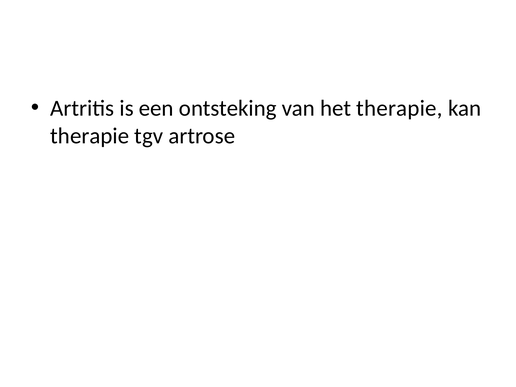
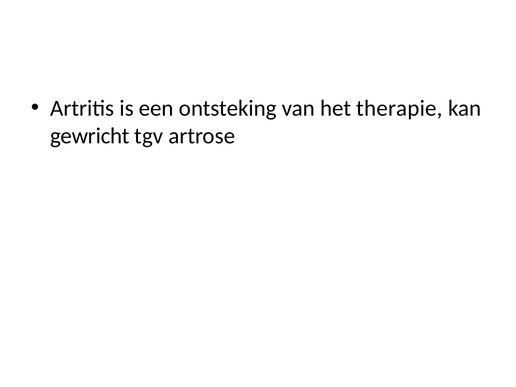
therapie at (90, 136): therapie -> gewricht
